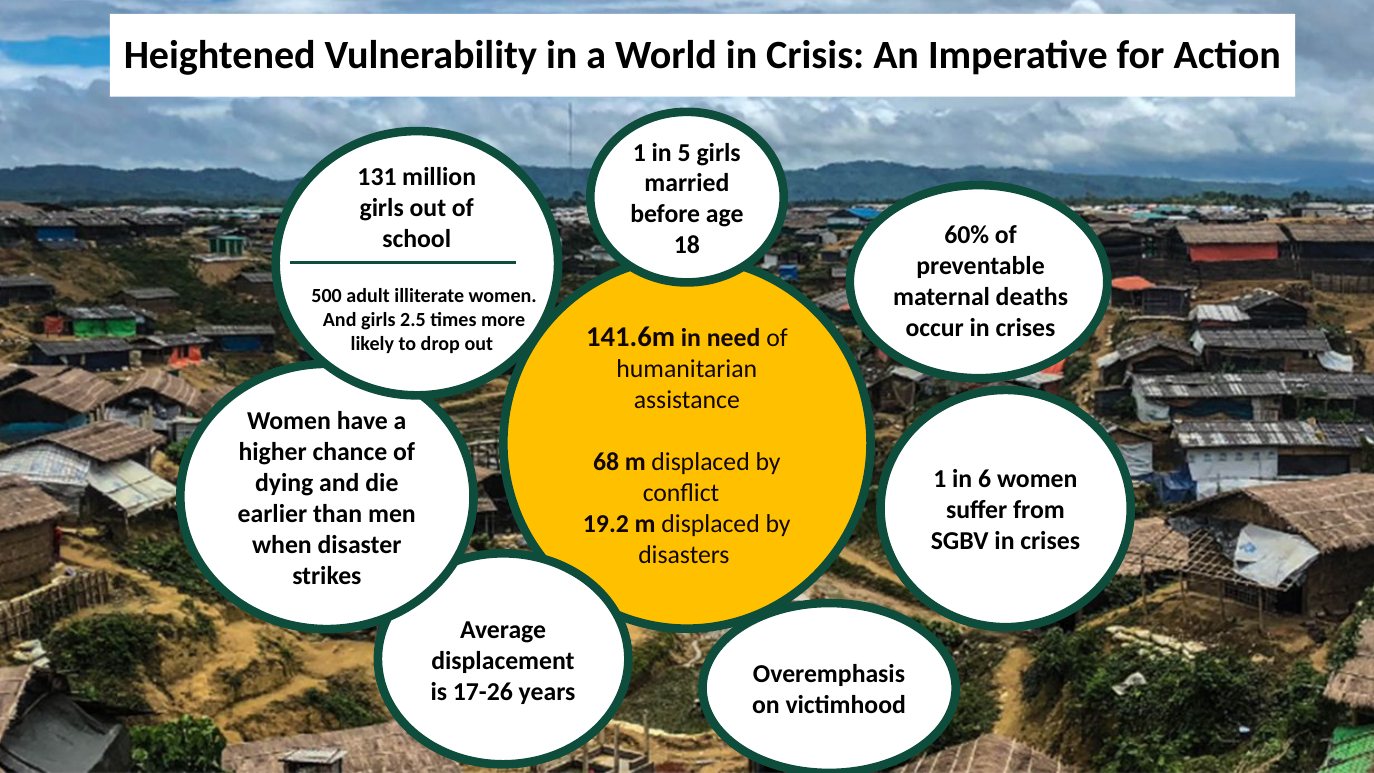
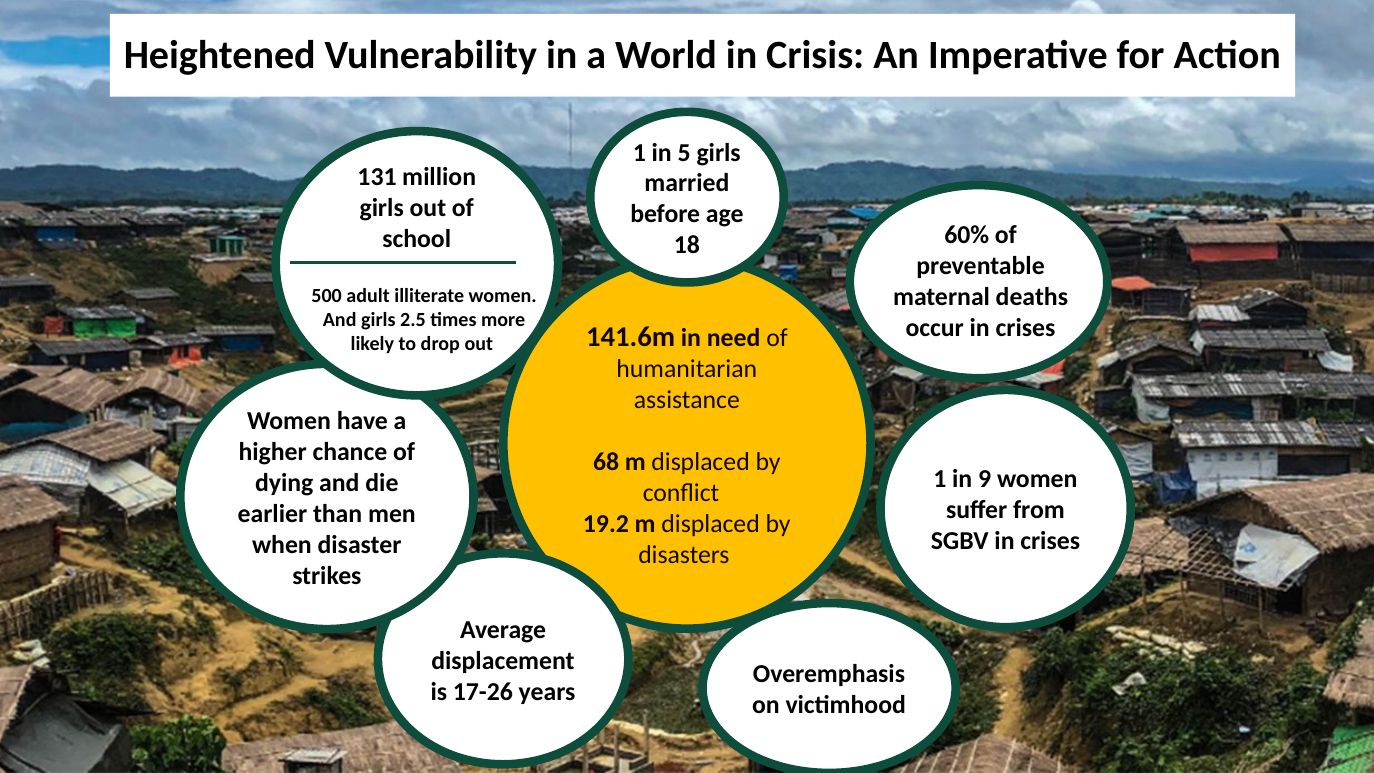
6: 6 -> 9
